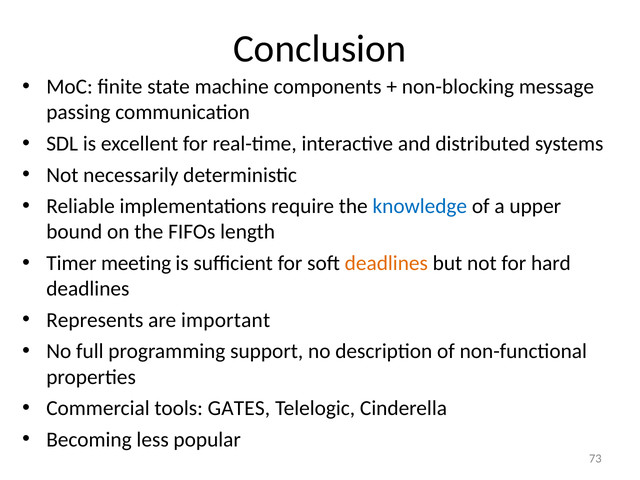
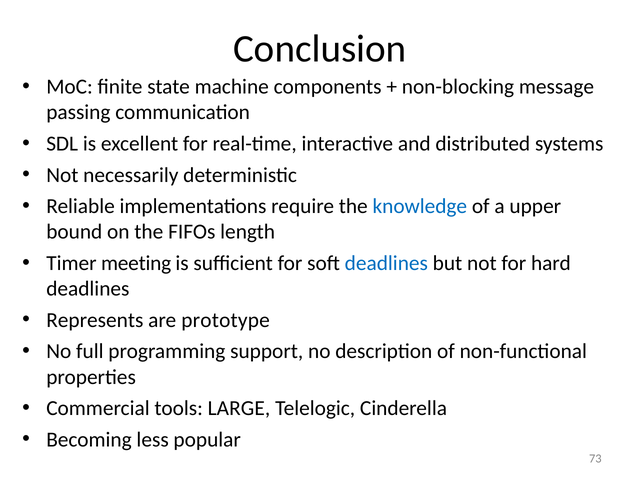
deadlines at (386, 263) colour: orange -> blue
important: important -> prototype
GATES: GATES -> LARGE
